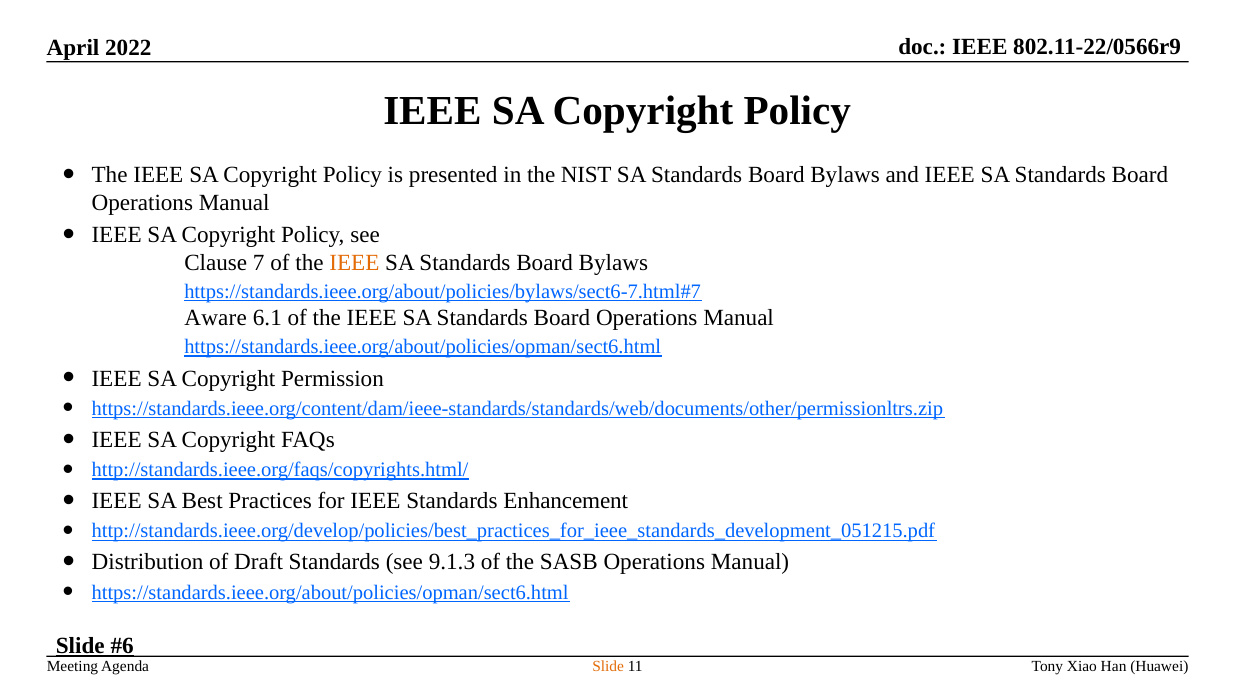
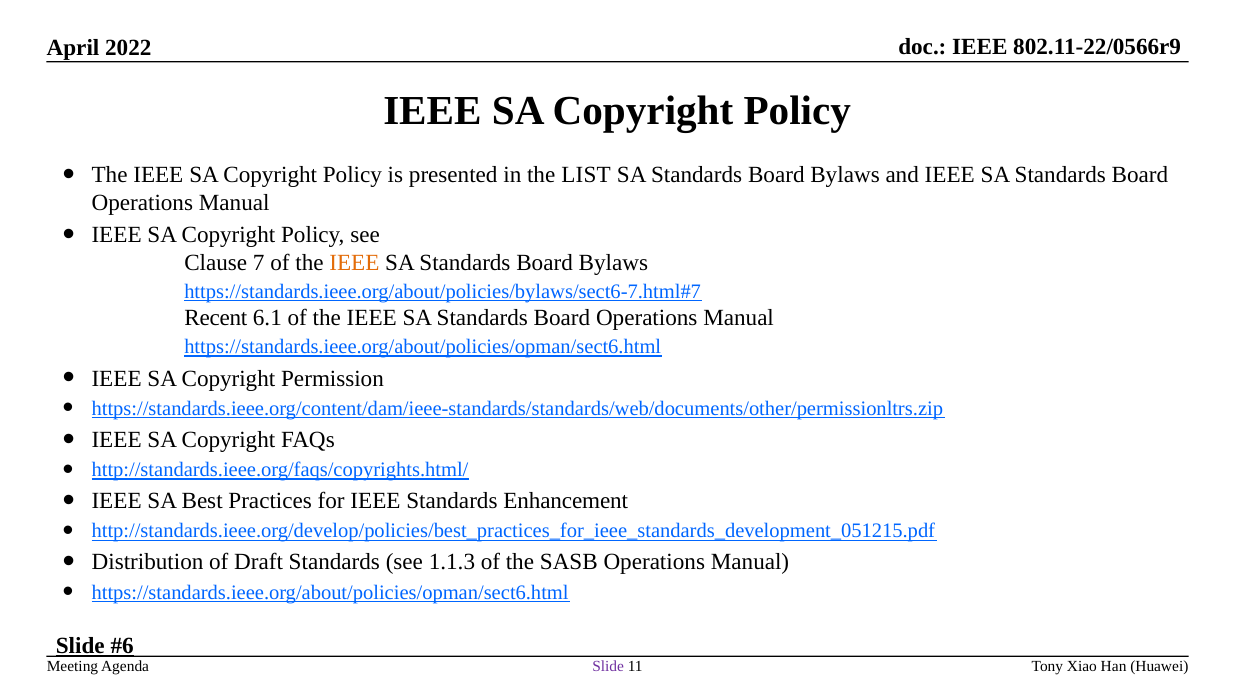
NIST: NIST -> LIST
Aware: Aware -> Recent
9.1.3: 9.1.3 -> 1.1.3
Slide at (608, 666) colour: orange -> purple
